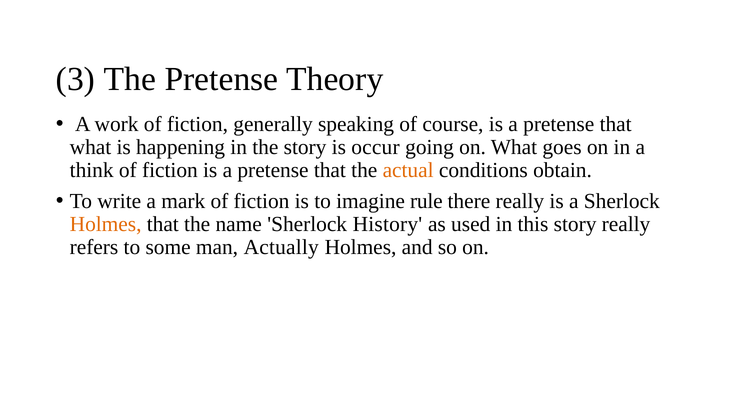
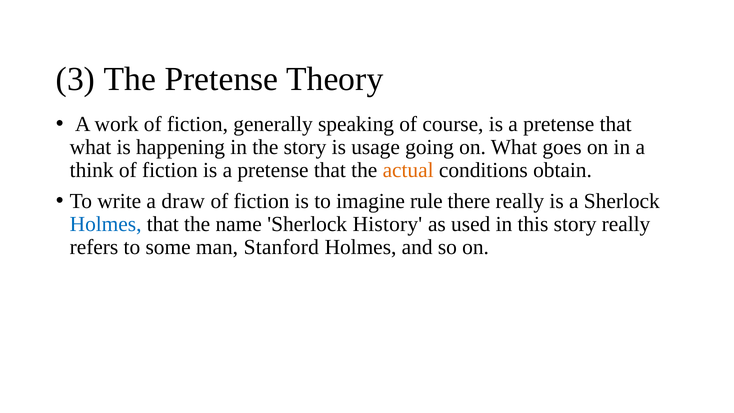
occur: occur -> usage
mark: mark -> draw
Holmes at (106, 224) colour: orange -> blue
Actually: Actually -> Stanford
